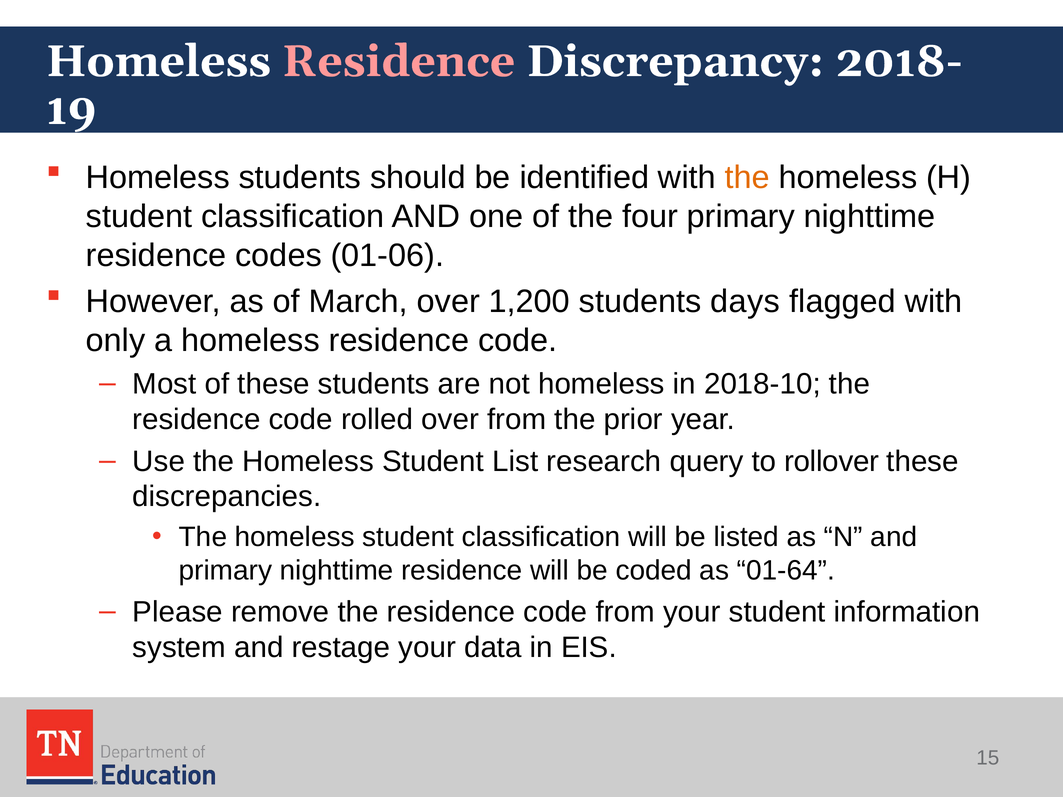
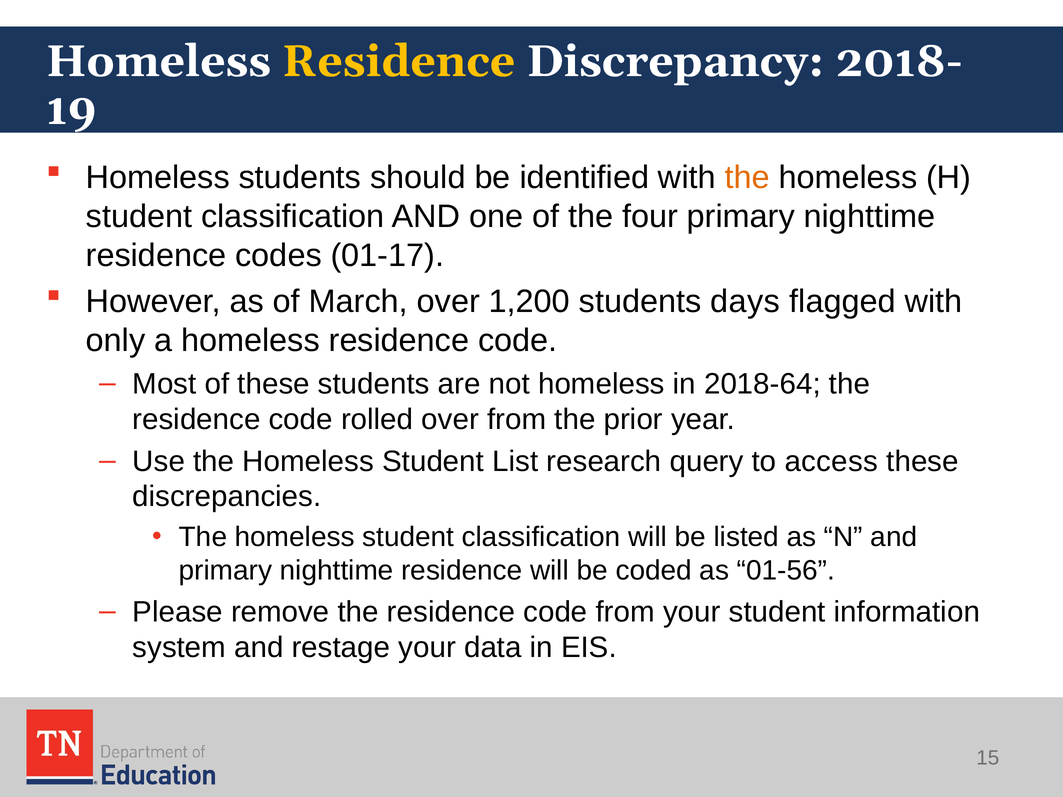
Residence at (399, 62) colour: pink -> yellow
01-06: 01-06 -> 01-17
2018-10: 2018-10 -> 2018-64
rollover: rollover -> access
01-64: 01-64 -> 01-56
